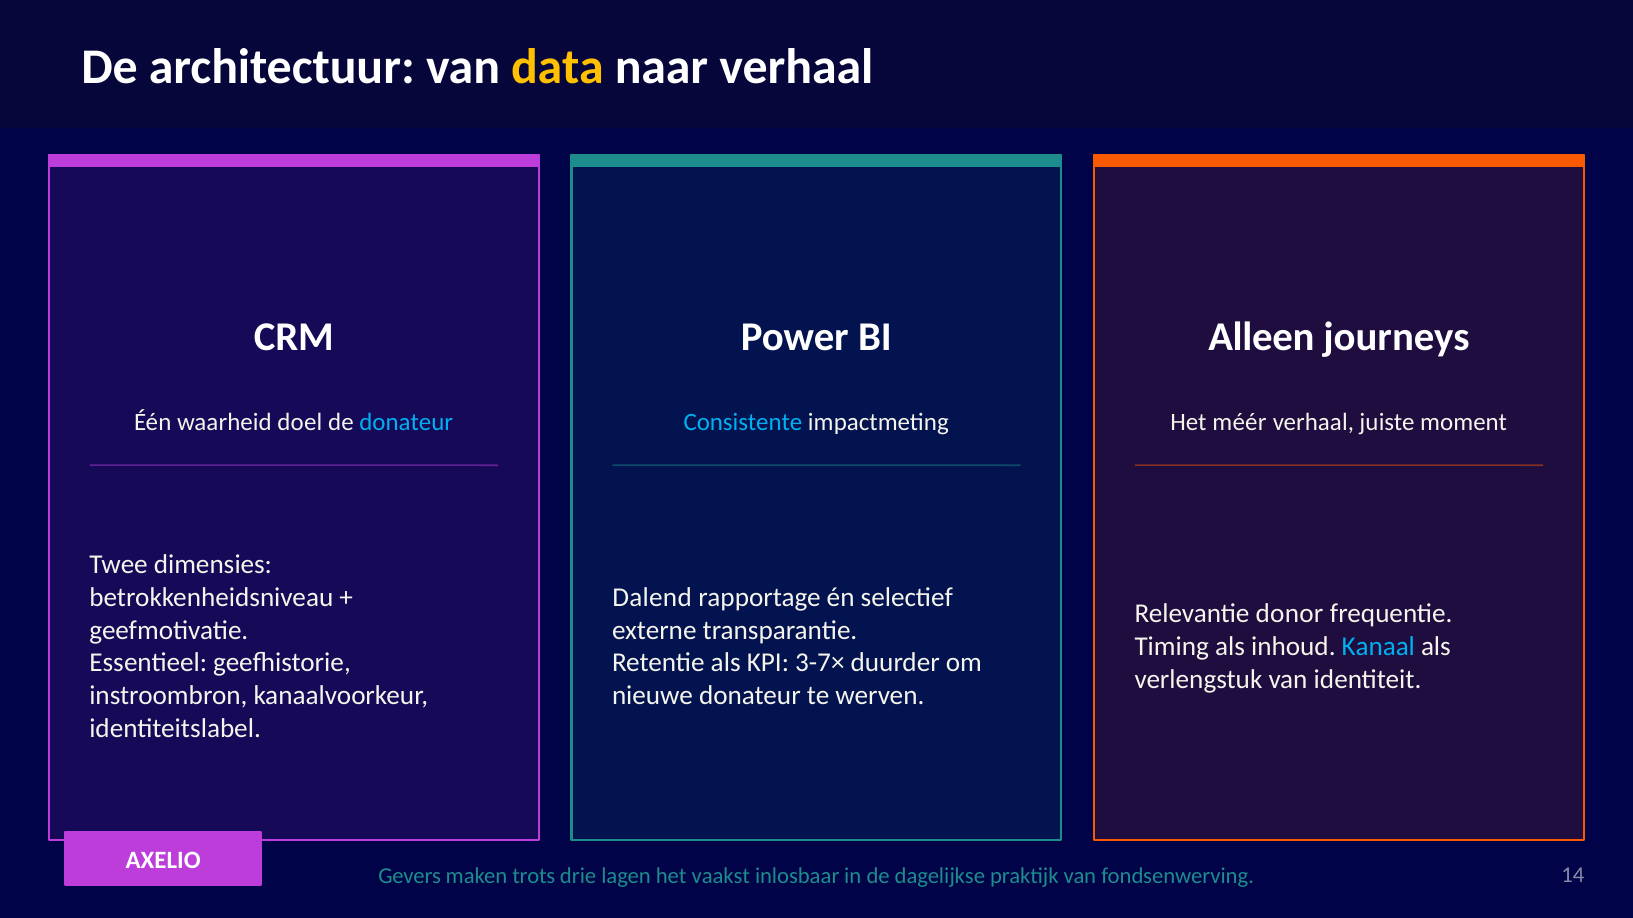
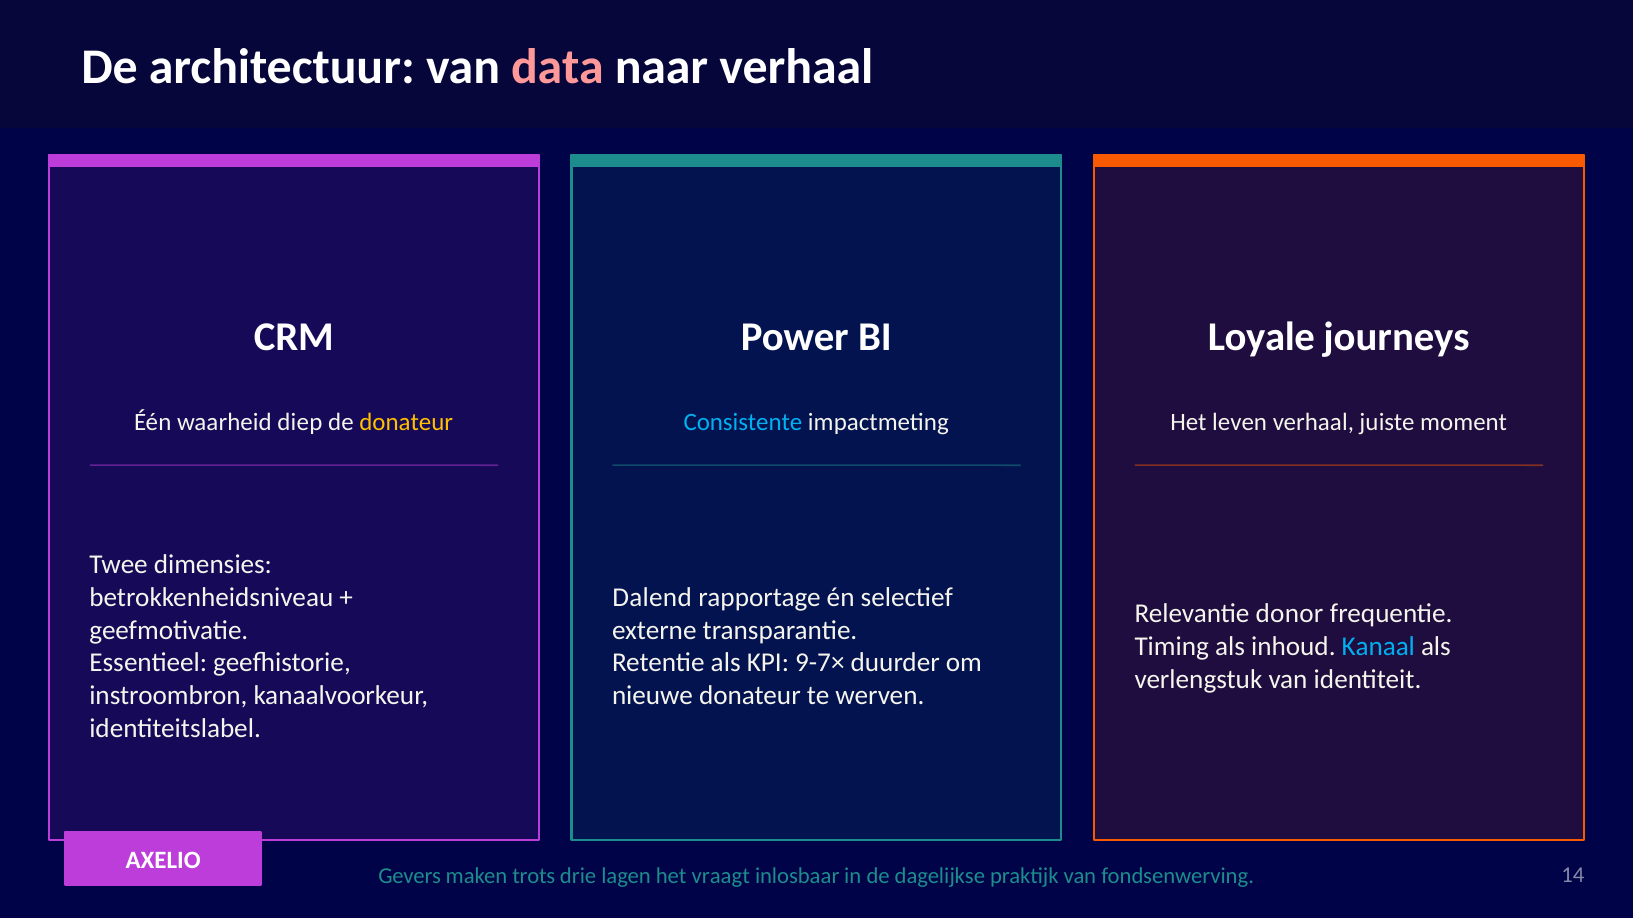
data colour: yellow -> pink
Alleen: Alleen -> Loyale
doel: doel -> diep
donateur at (406, 422) colour: light blue -> yellow
méér: méér -> leven
3-7×: 3-7× -> 9-7×
vaakst: vaakst -> vraagt
